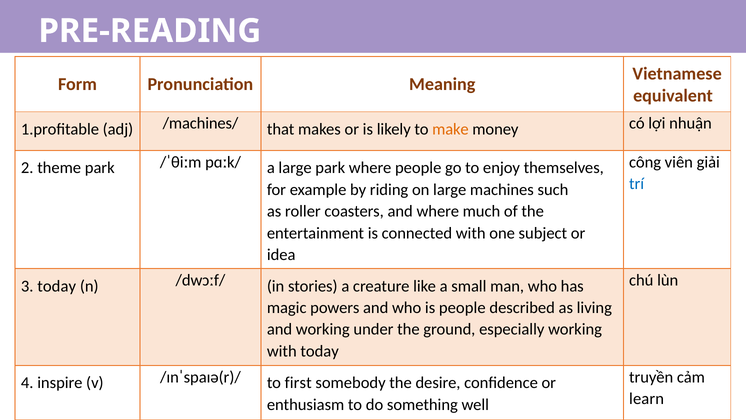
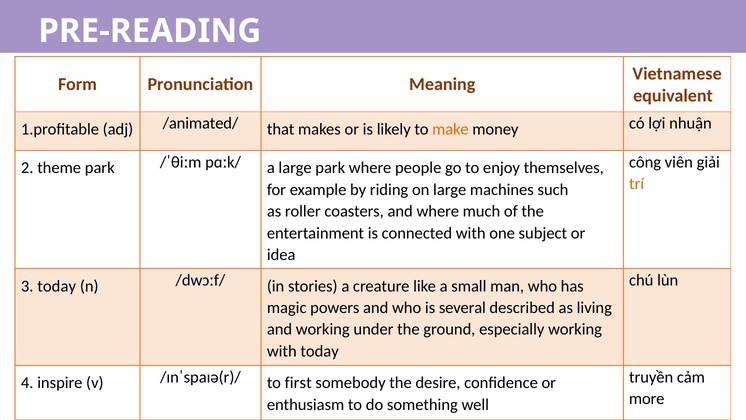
/machines/: /machines/ -> /animated/
trí colour: blue -> orange
is people: people -> several
learn: learn -> more
